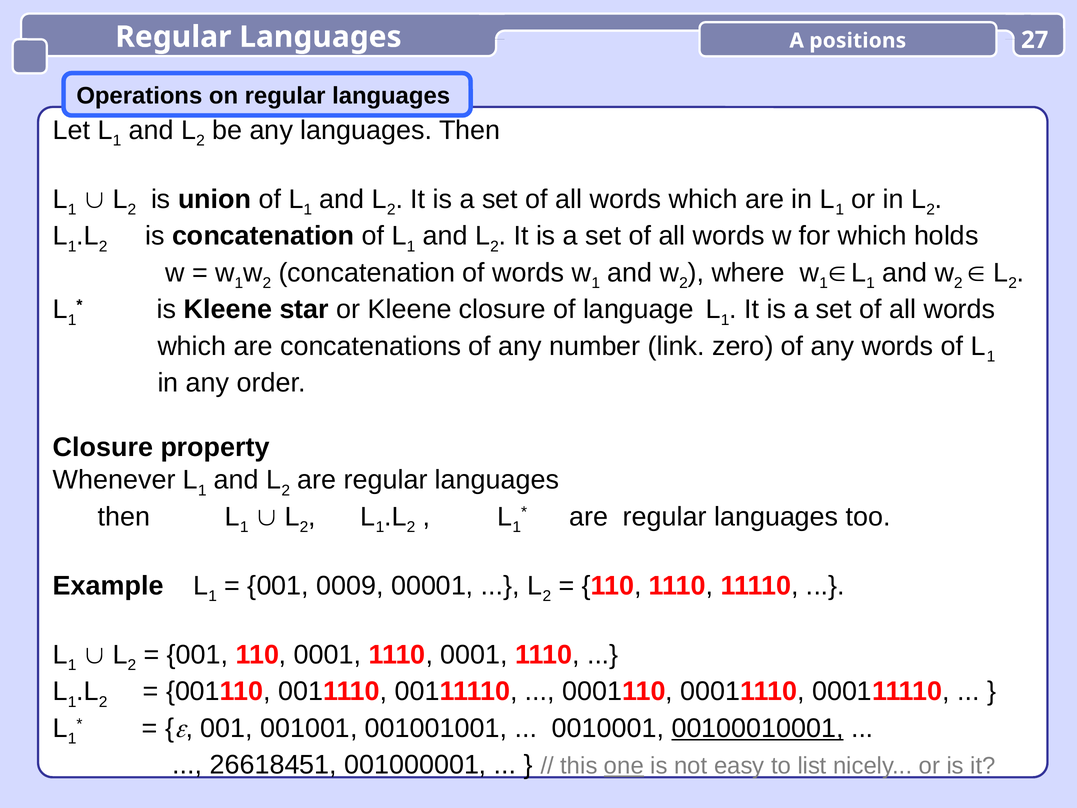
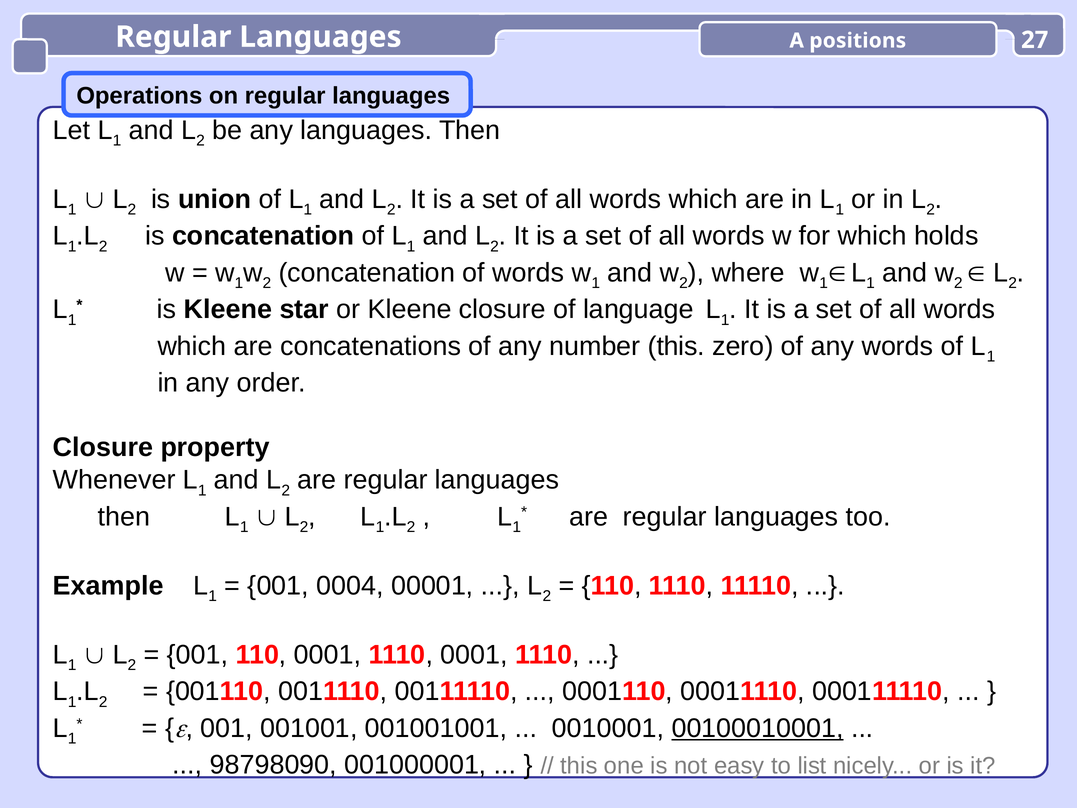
number link: link -> this
0009: 0009 -> 0004
26618451: 26618451 -> 98798090
one underline: present -> none
